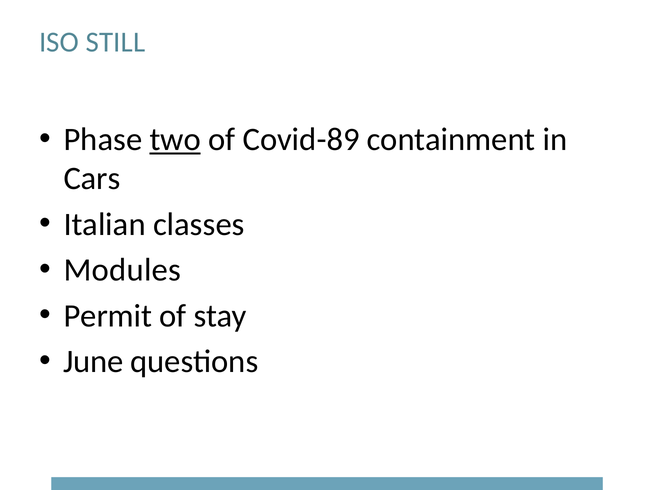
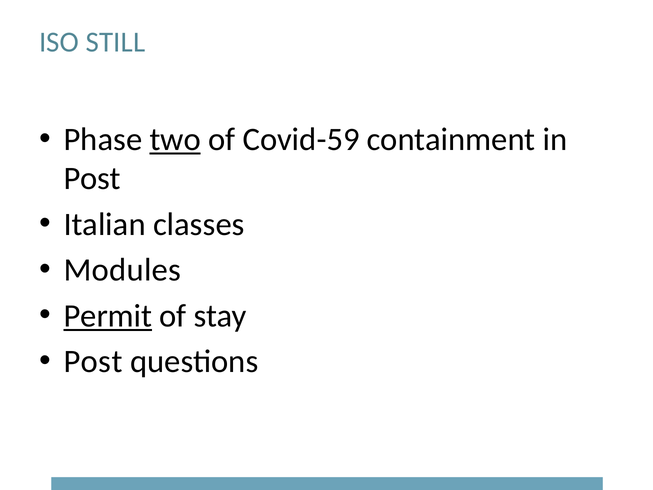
Covid-89: Covid-89 -> Covid-59
Cars at (92, 179): Cars -> Post
Permit underline: none -> present
June at (93, 361): June -> Post
